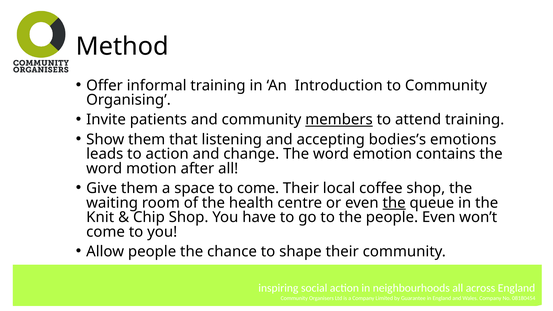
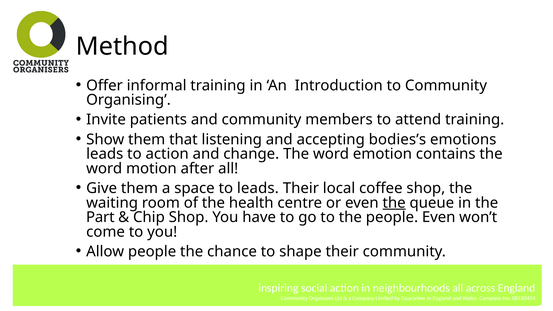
members underline: present -> none
to come: come -> leads
Knit: Knit -> Part
